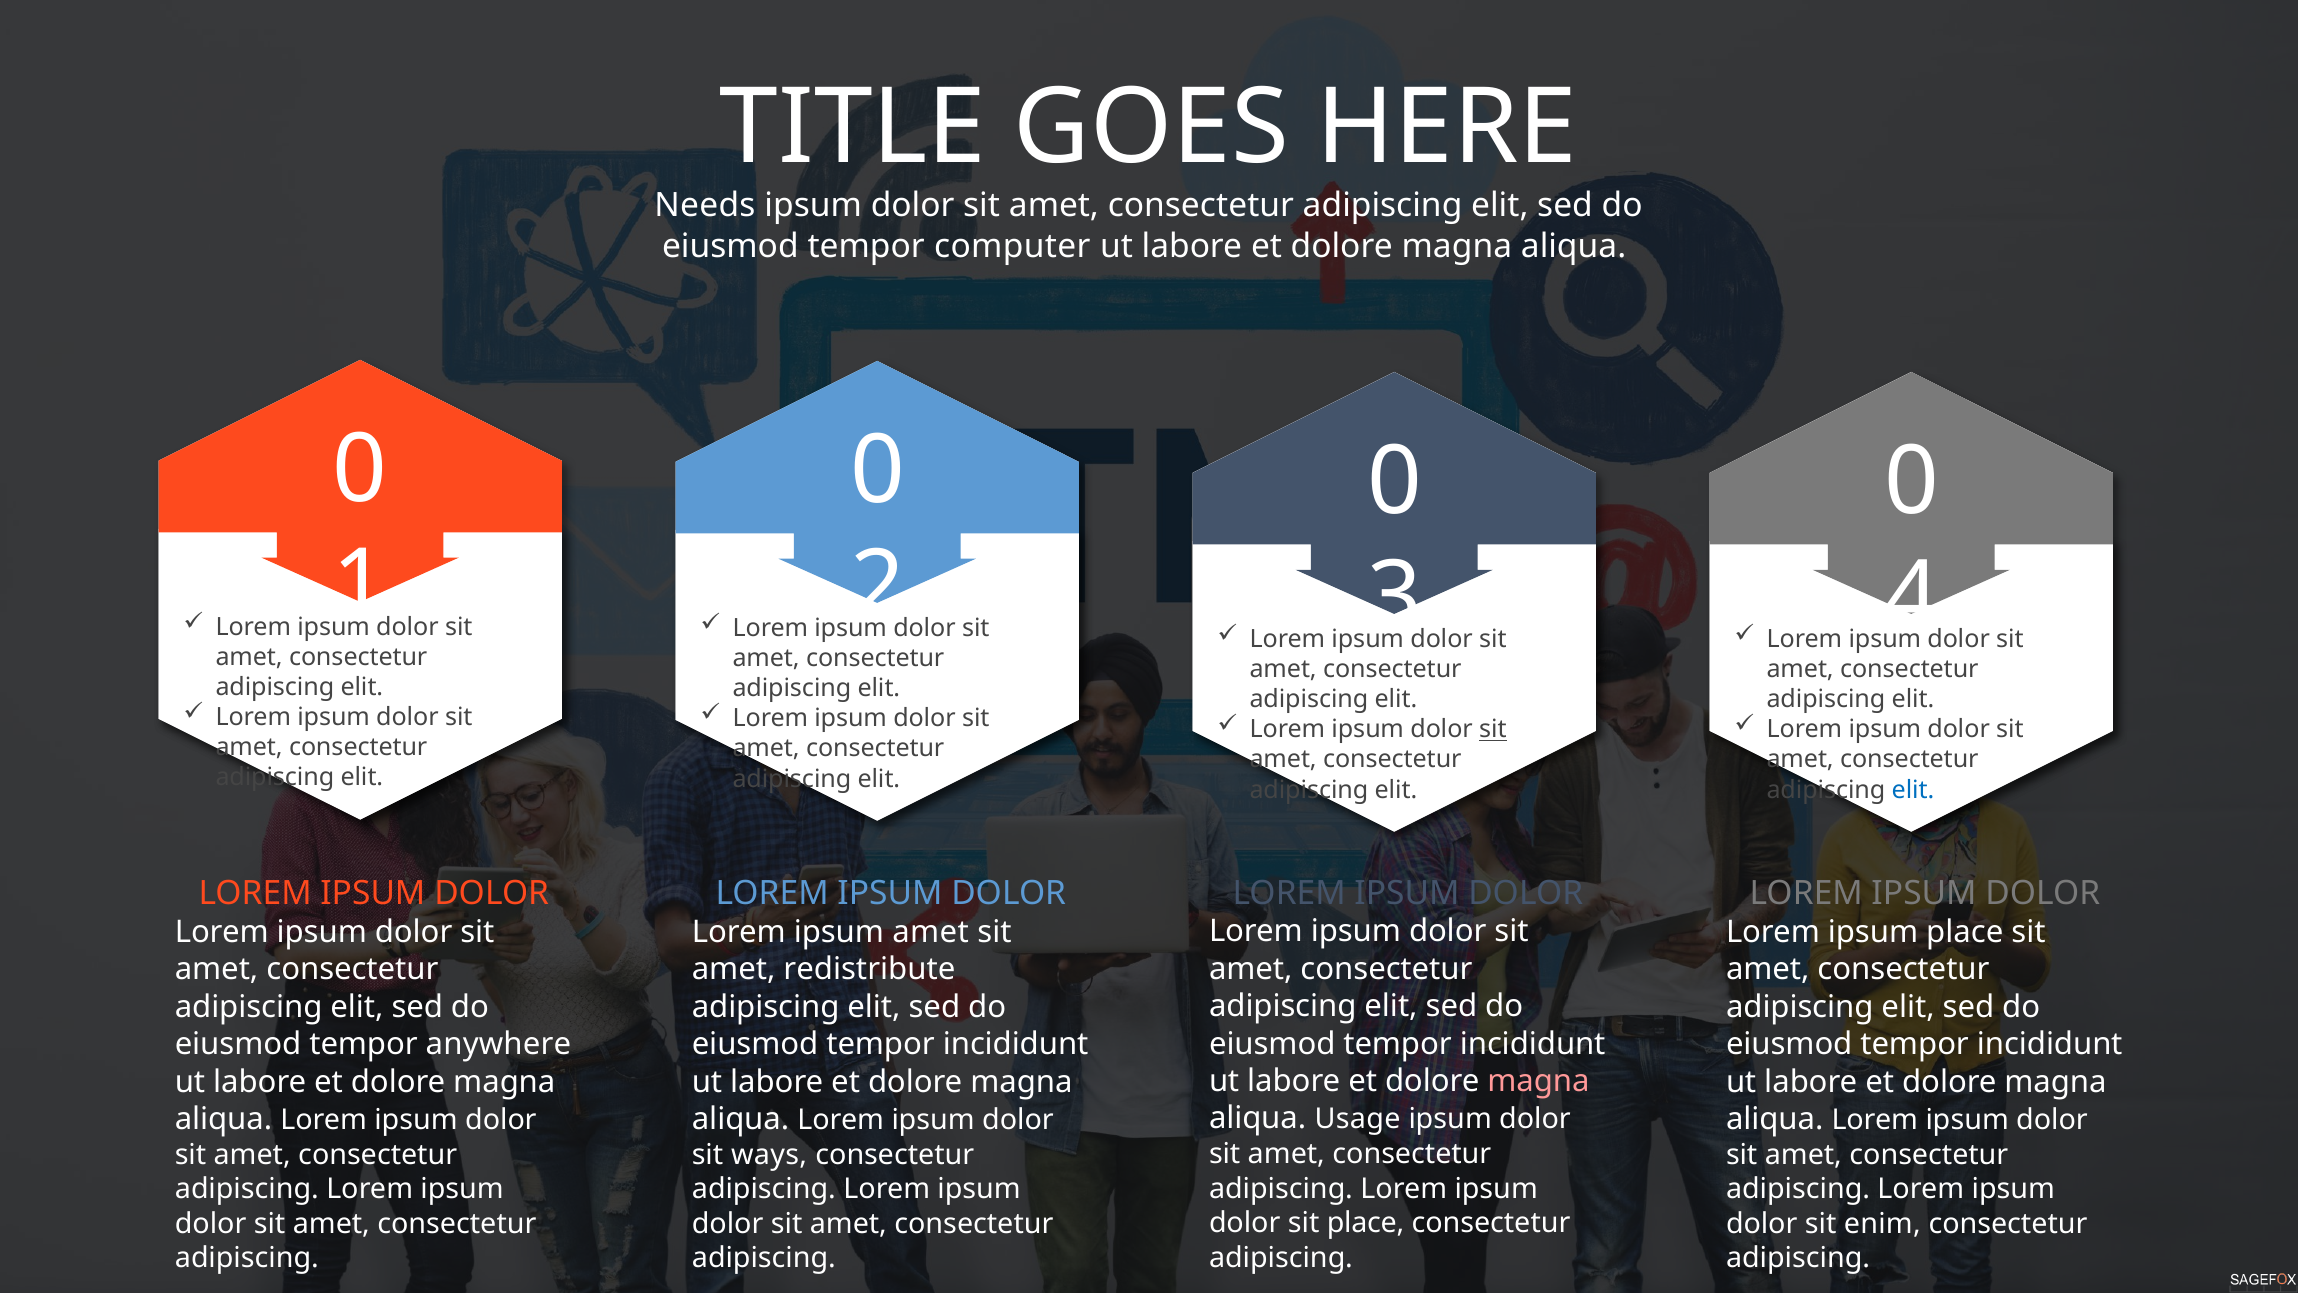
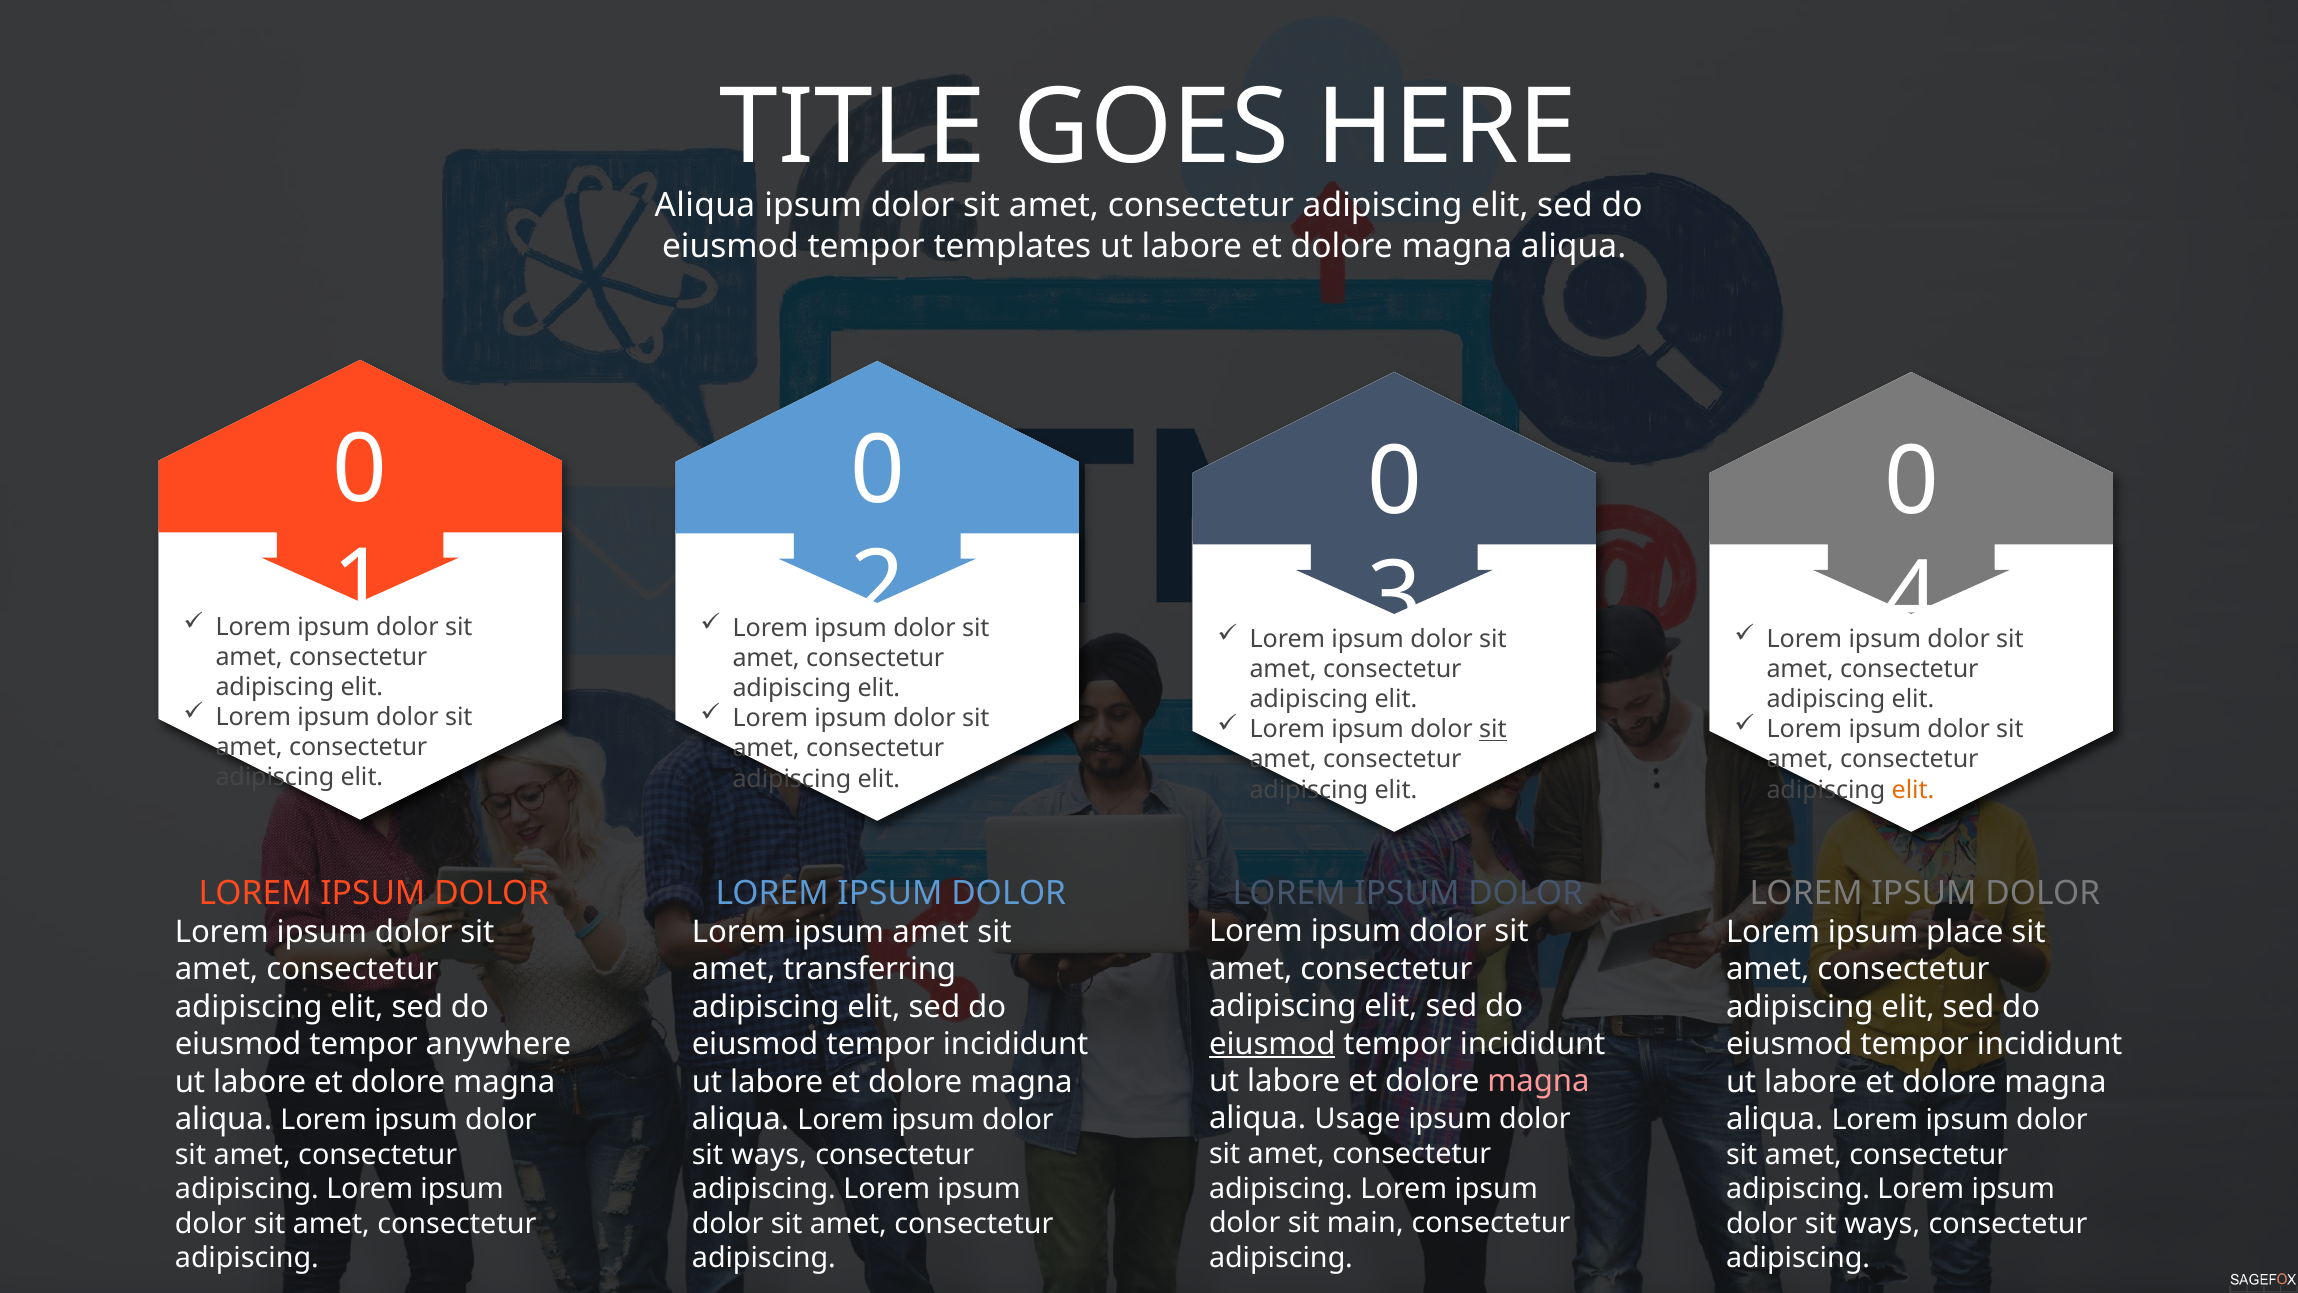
Needs at (705, 206): Needs -> Aliqua
computer: computer -> templates
elit at (1913, 790) colour: blue -> orange
redistribute: redistribute -> transferring
eiusmod at (1272, 1043) underline: none -> present
sit place: place -> main
enim at (1882, 1224): enim -> ways
